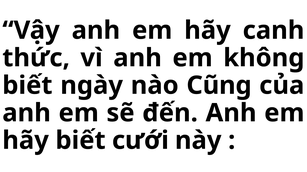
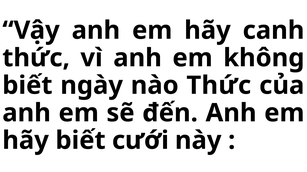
nào Cũng: Cũng -> Thức
